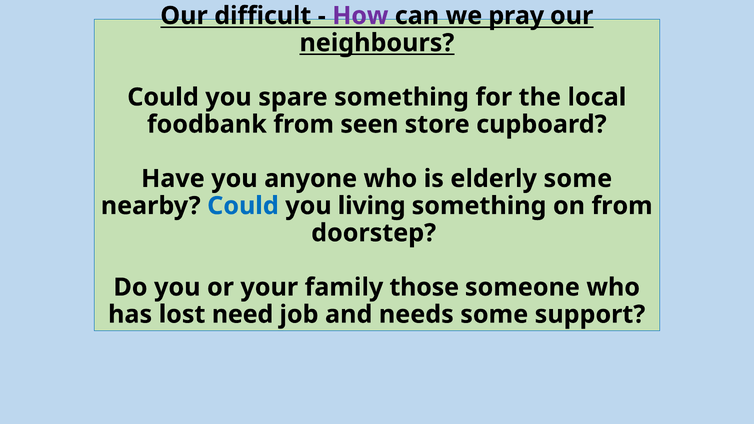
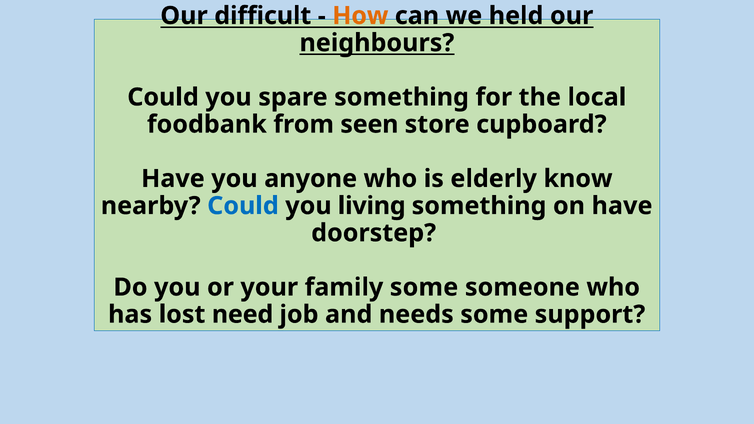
How colour: purple -> orange
pray: pray -> held
elderly some: some -> know
on from: from -> have
family those: those -> some
